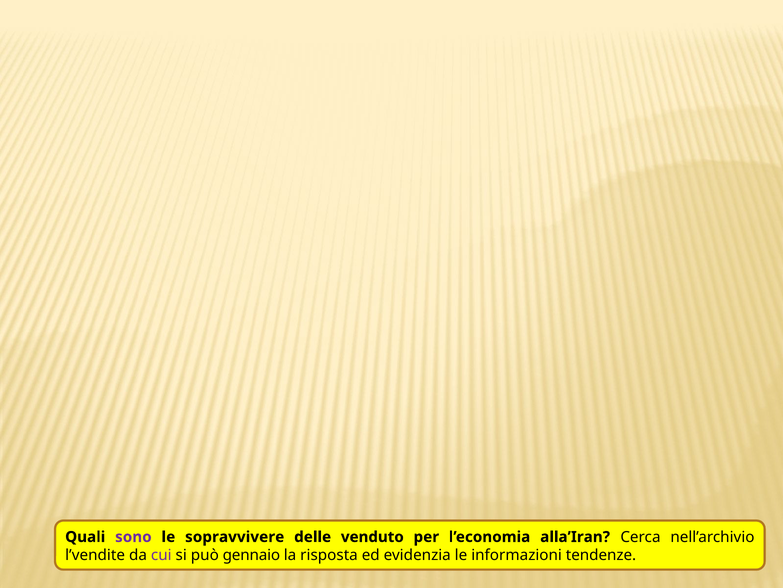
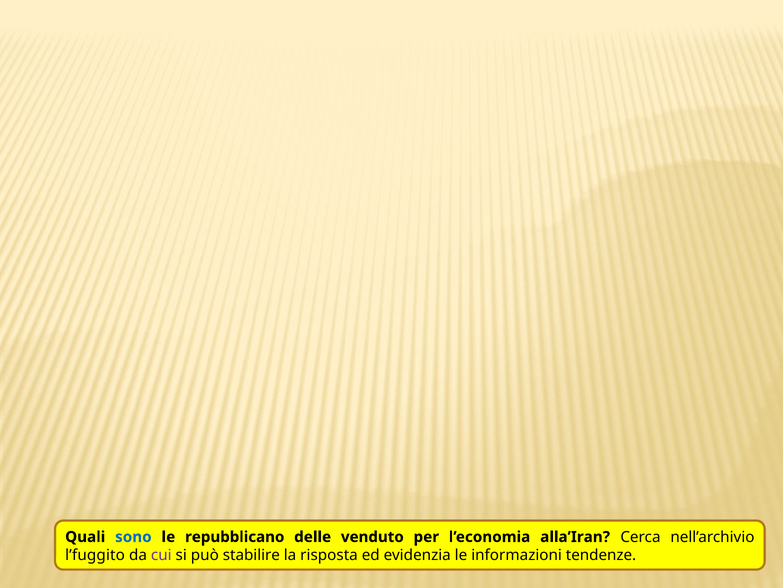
sono colour: purple -> blue
sopravvivere: sopravvivere -> repubblicano
l’vendite: l’vendite -> l’fuggito
gennaio: gennaio -> stabilire
